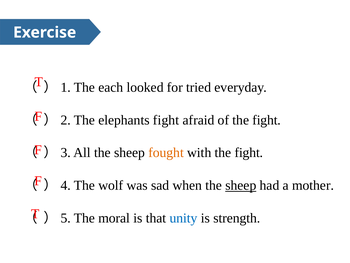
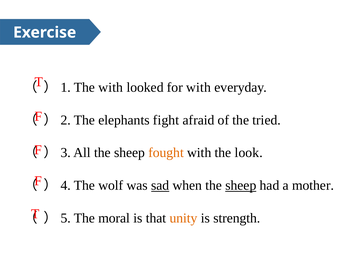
The each: each -> with
for tried: tried -> with
of the fight: fight -> tried
with the fight: fight -> look
sad underline: none -> present
unity colour: blue -> orange
